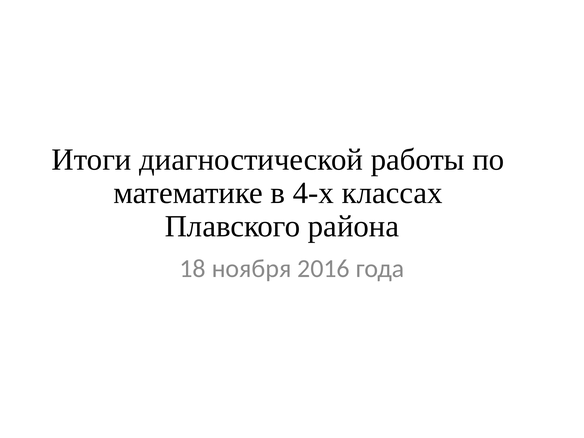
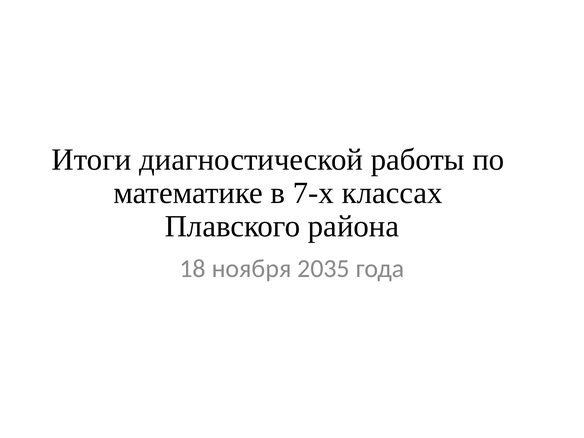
4-х: 4-х -> 7-х
2016: 2016 -> 2035
